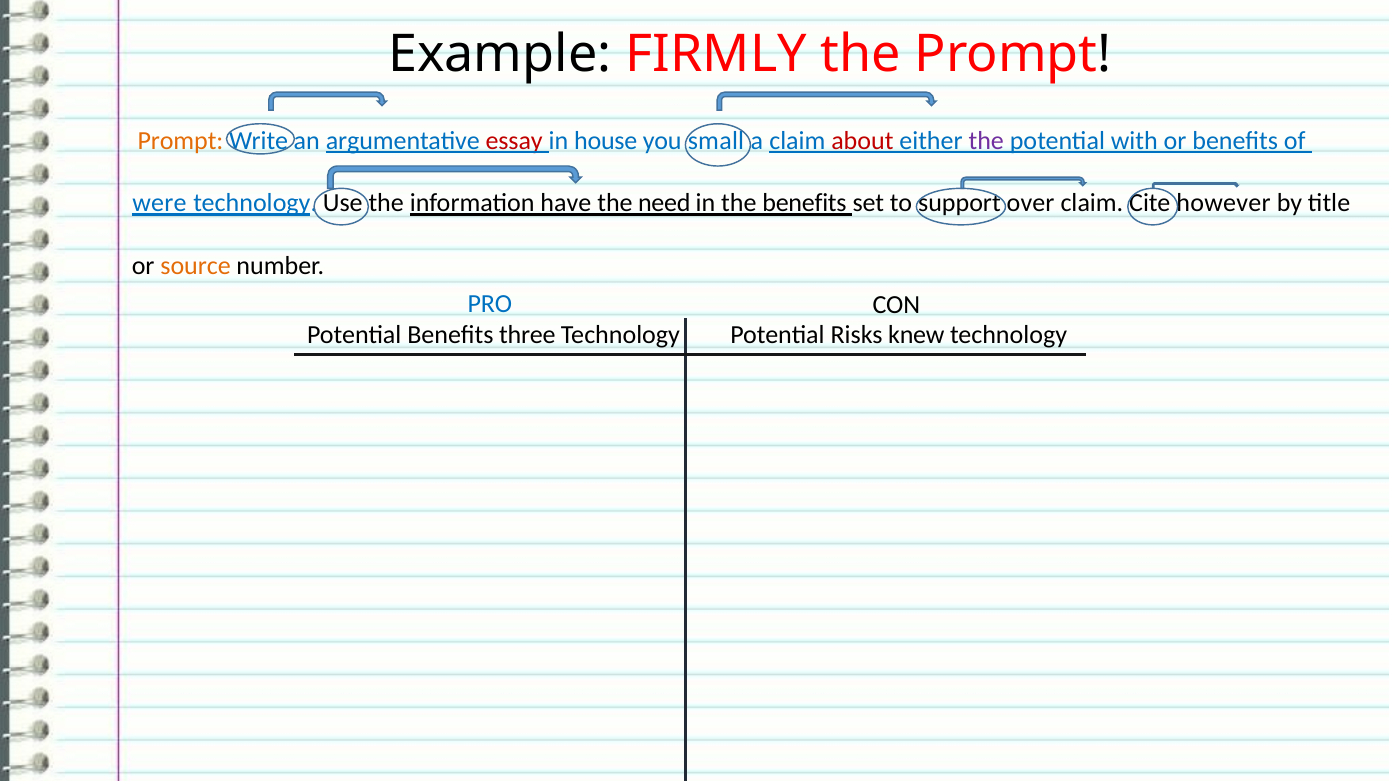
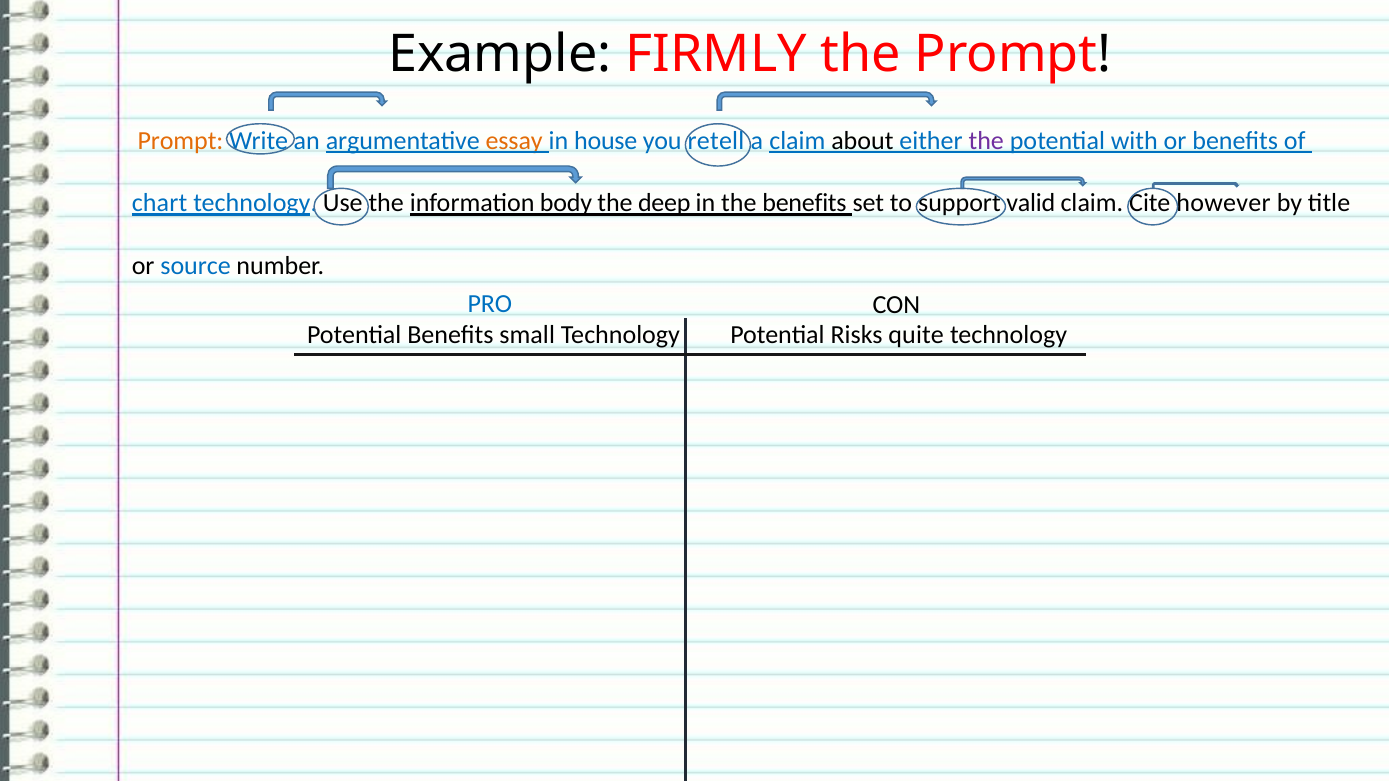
essay colour: red -> orange
small: small -> retell
about colour: red -> black
were: were -> chart
have: have -> body
need: need -> deep
over: over -> valid
source colour: orange -> blue
three: three -> small
knew: knew -> quite
